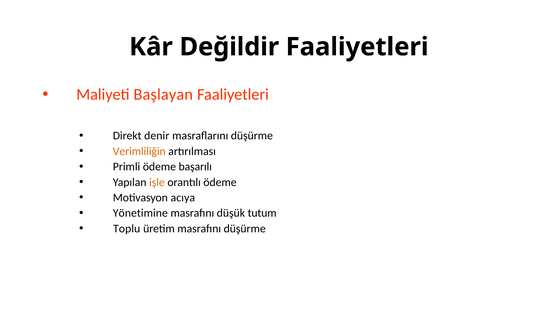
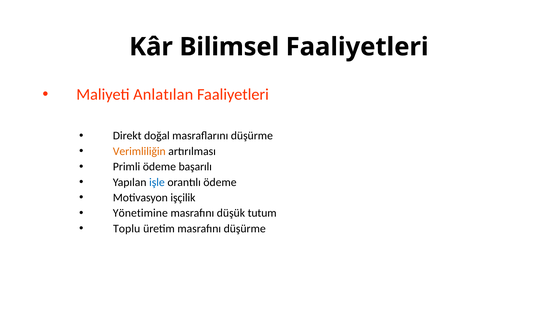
Değildir: Değildir -> Bilimsel
Başlayan: Başlayan -> Anlatılan
denir: denir -> doğal
işle colour: orange -> blue
acıya: acıya -> işçilik
